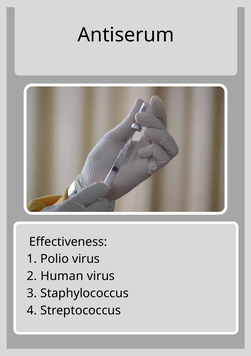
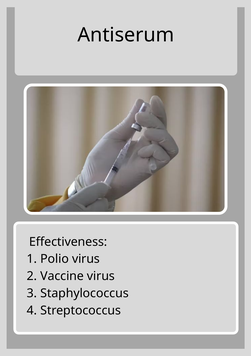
Human: Human -> Vaccine
